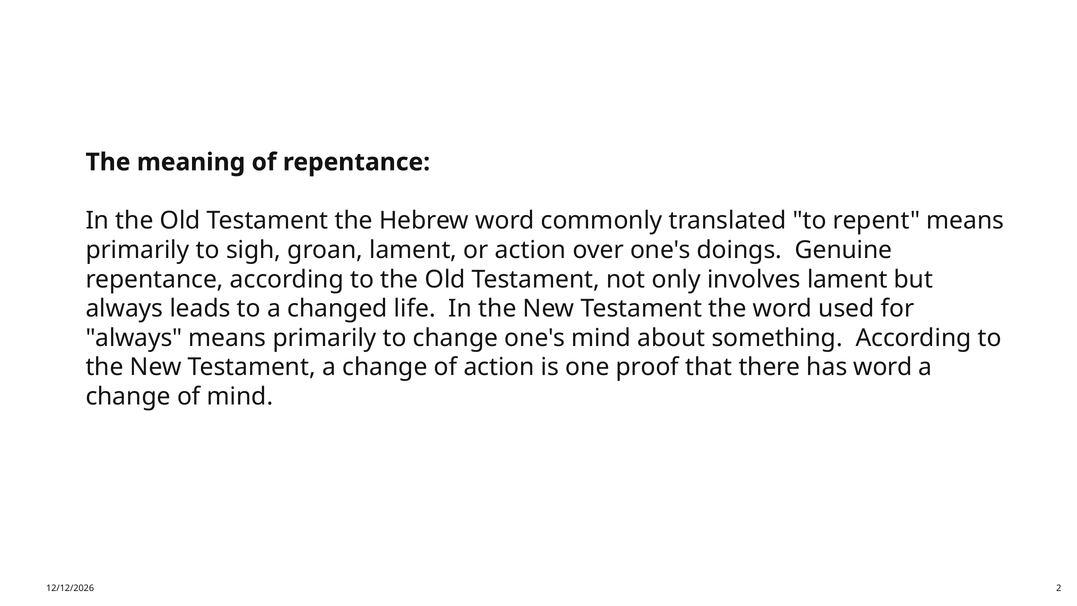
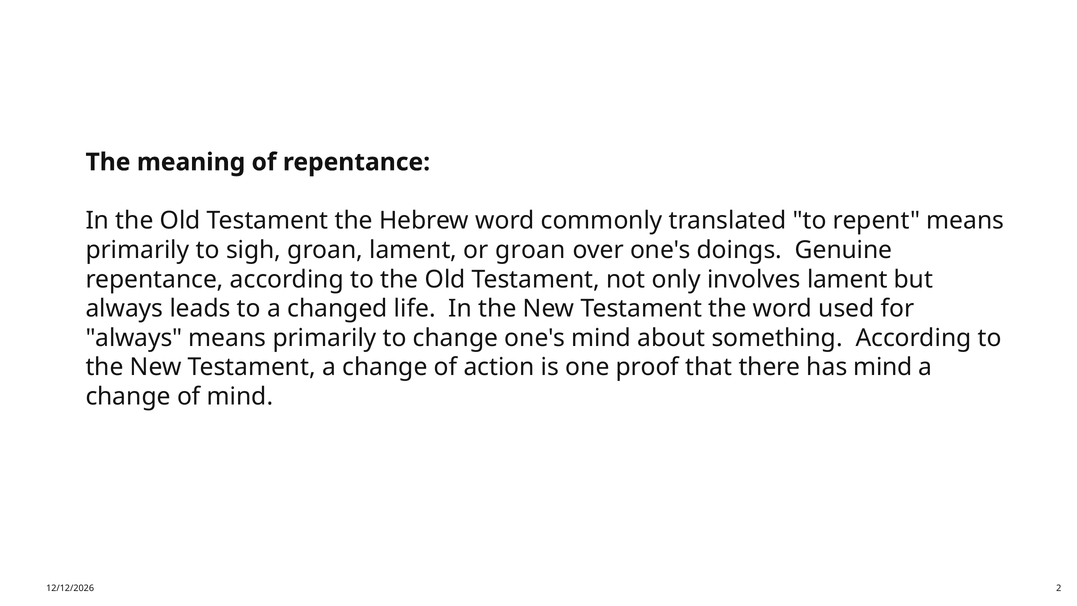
or action: action -> groan
has word: word -> mind
